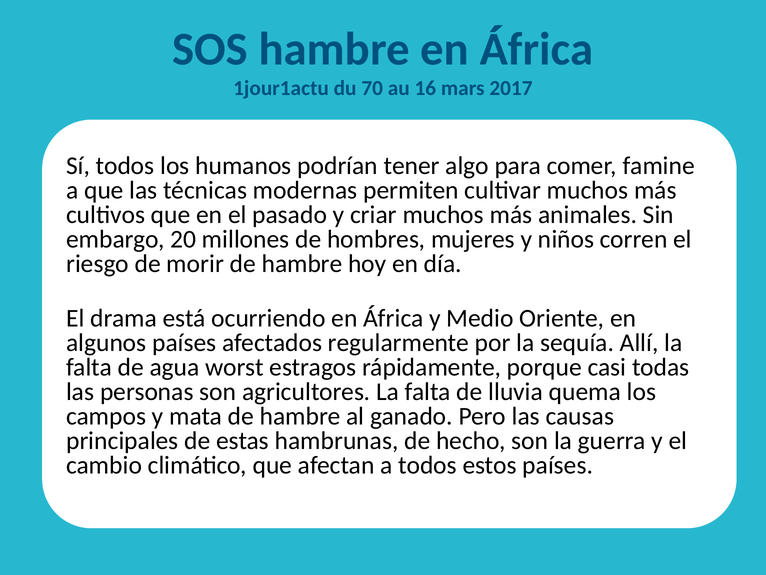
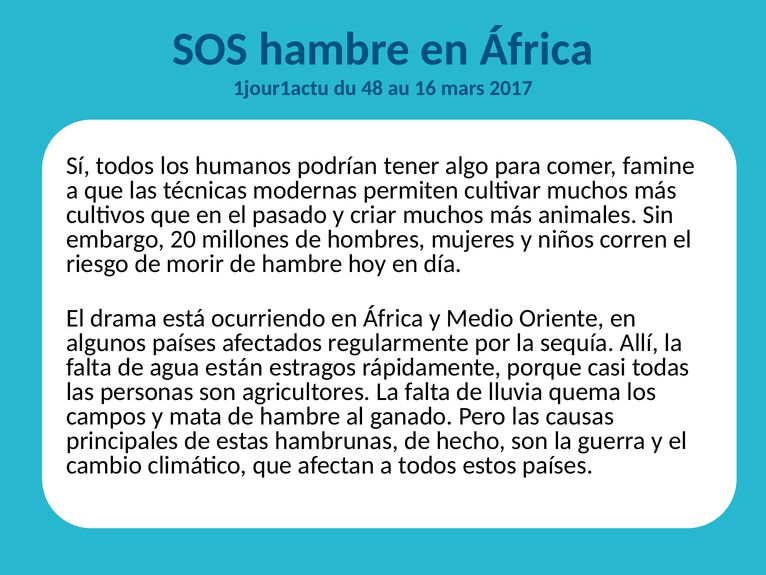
70: 70 -> 48
worst: worst -> están
